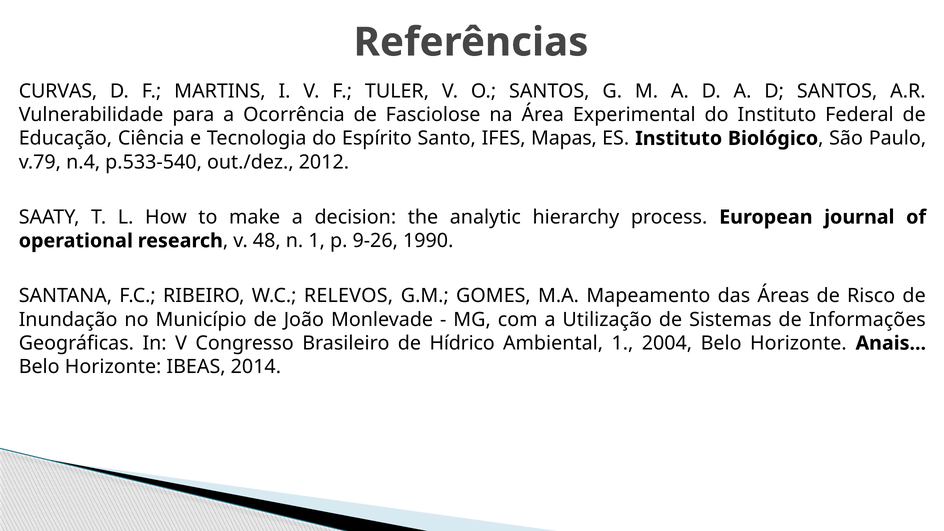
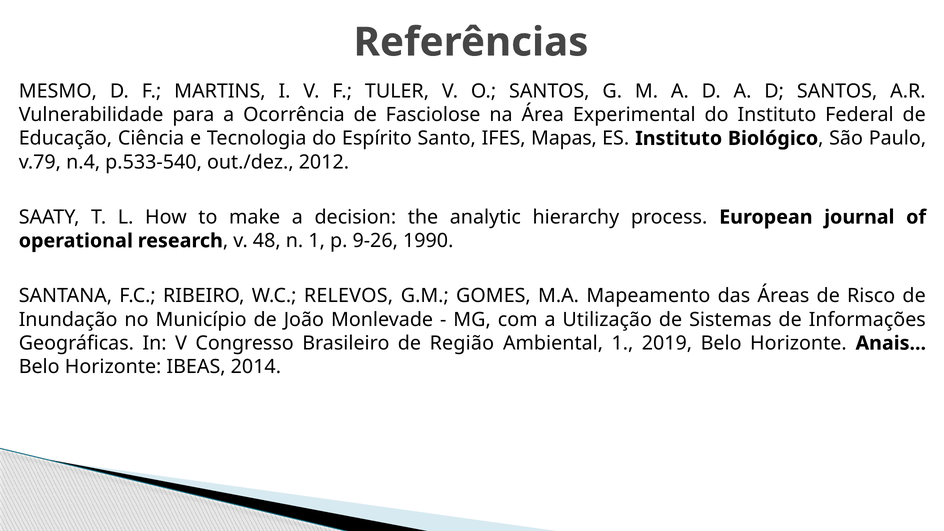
CURVAS: CURVAS -> MESMO
Hídrico: Hídrico -> Região
2004: 2004 -> 2019
